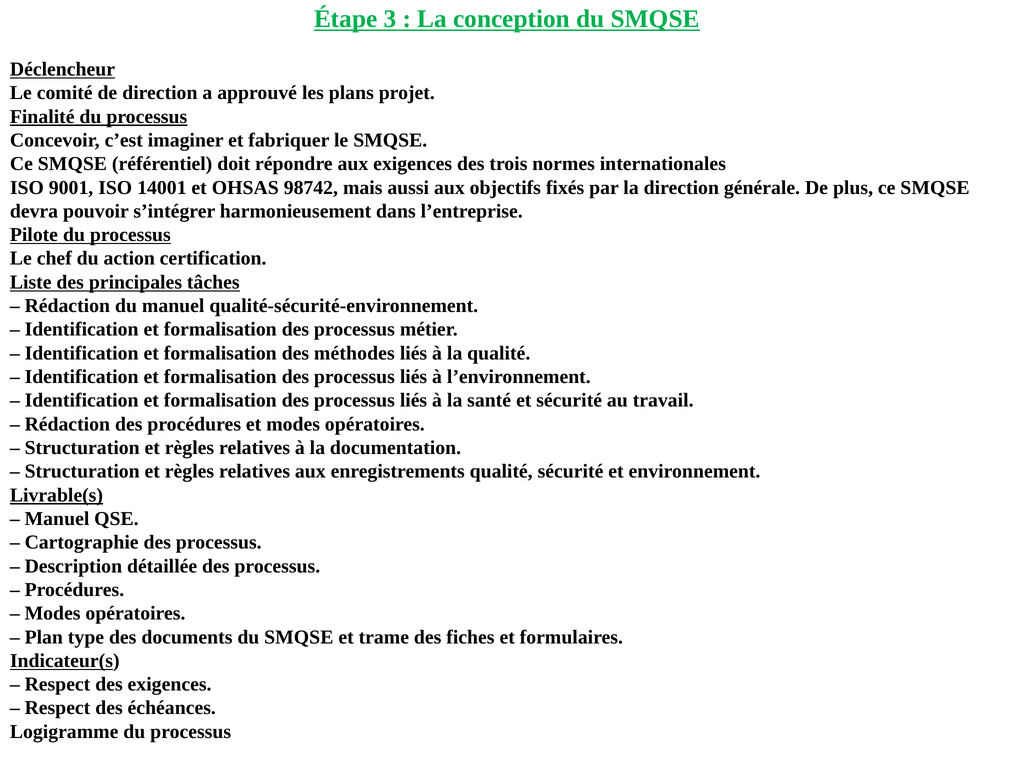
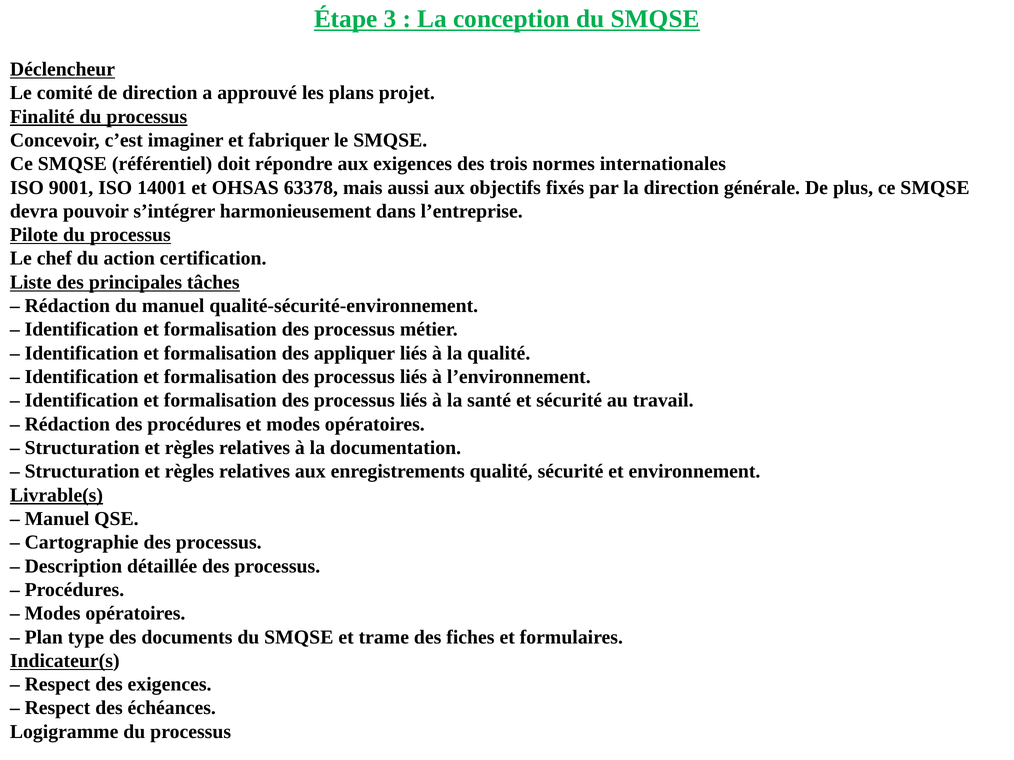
98742: 98742 -> 63378
méthodes: méthodes -> appliquer
